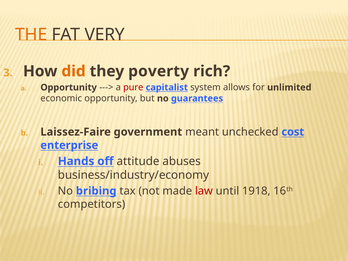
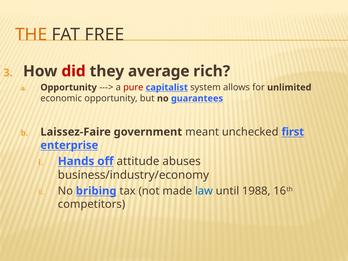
VERY: VERY -> FREE
did colour: orange -> red
poverty: poverty -> average
cost: cost -> first
law colour: red -> blue
1918: 1918 -> 1988
